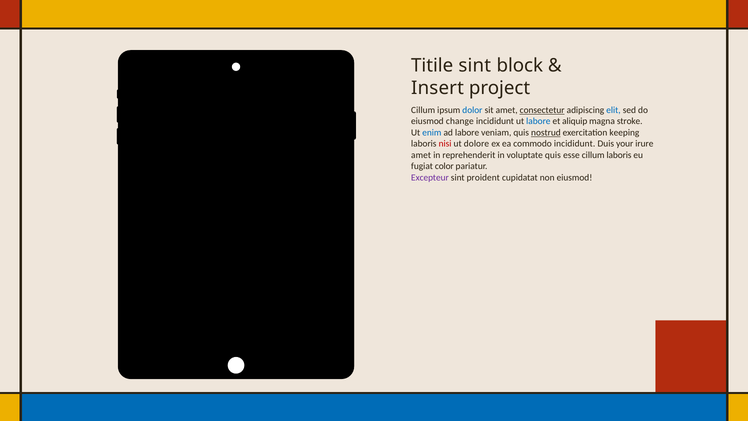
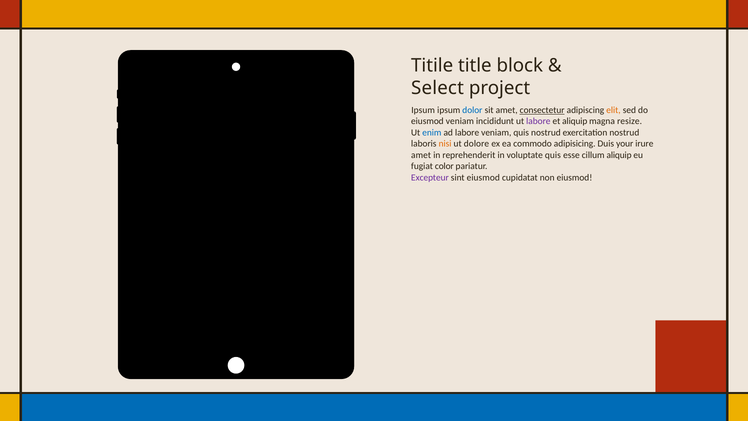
Titile sint: sint -> title
Insert: Insert -> Select
Cillum at (423, 110): Cillum -> Ipsum
elit colour: blue -> orange
eiusmod change: change -> veniam
labore at (538, 121) colour: blue -> purple
stroke: stroke -> resize
nostrud at (546, 133) underline: present -> none
exercitation keeping: keeping -> nostrud
nisi colour: red -> orange
commodo incididunt: incididunt -> adipisicing
cillum laboris: laboris -> aliquip
sint proident: proident -> eiusmod
